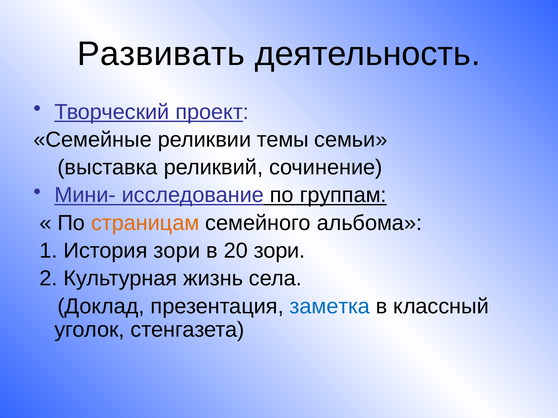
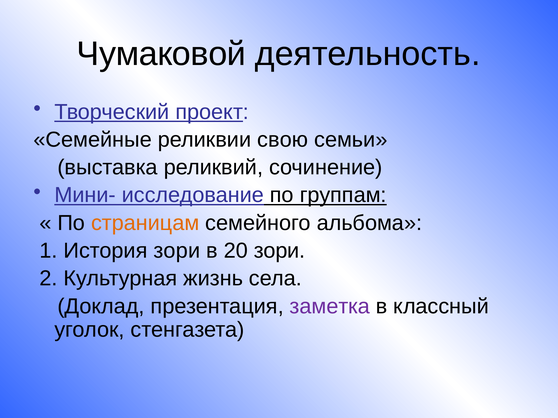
Развивать: Развивать -> Чумаковой
темы: темы -> свою
заметка colour: blue -> purple
